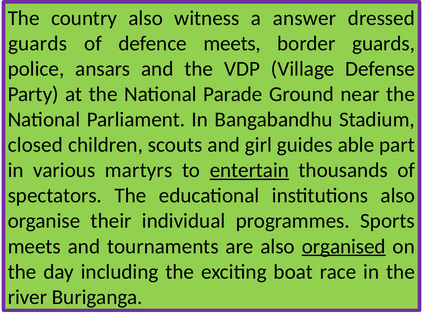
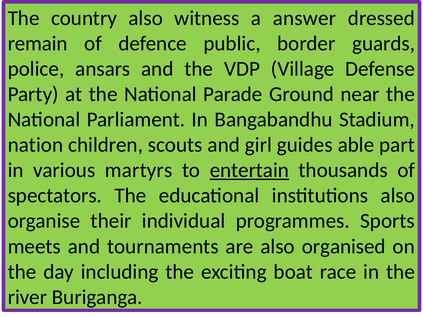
guards at (38, 44): guards -> remain
defence meets: meets -> public
closed: closed -> nation
organised underline: present -> none
